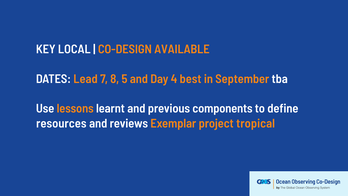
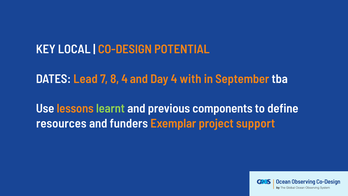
AVAILABLE: AVAILABLE -> POTENTIAL
8 5: 5 -> 4
best: best -> with
learnt colour: white -> light green
reviews: reviews -> funders
tropical: tropical -> support
